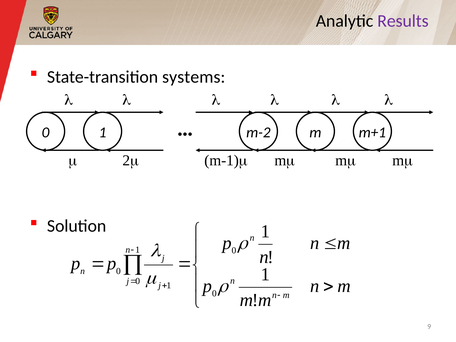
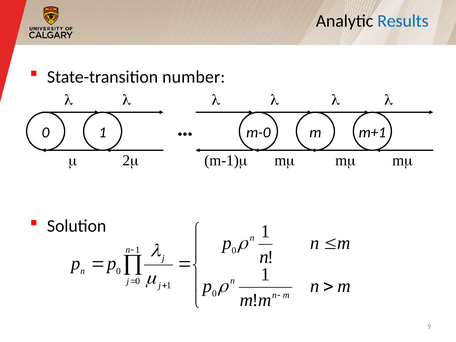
Results colour: purple -> blue
systems: systems -> number
m-2: m-2 -> m-0
